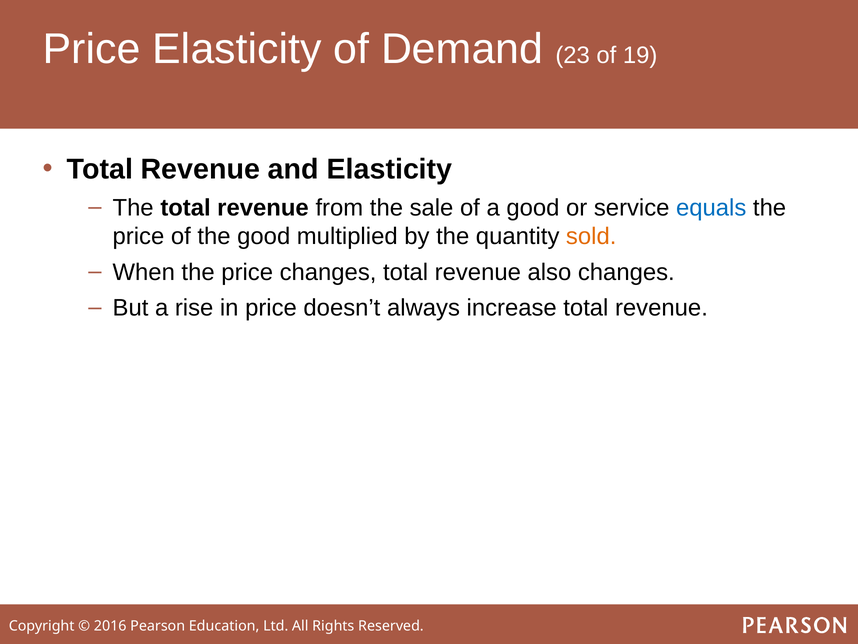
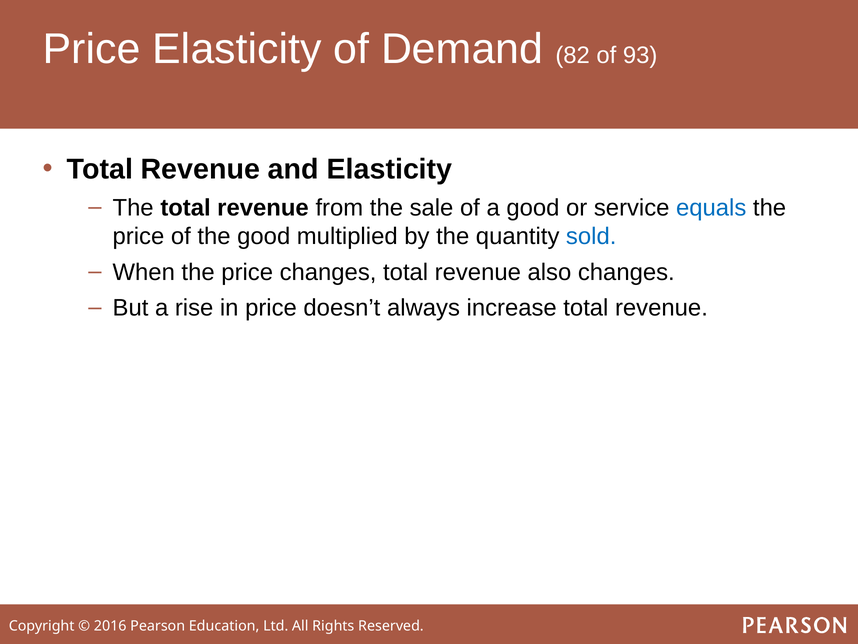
23: 23 -> 82
19: 19 -> 93
sold colour: orange -> blue
